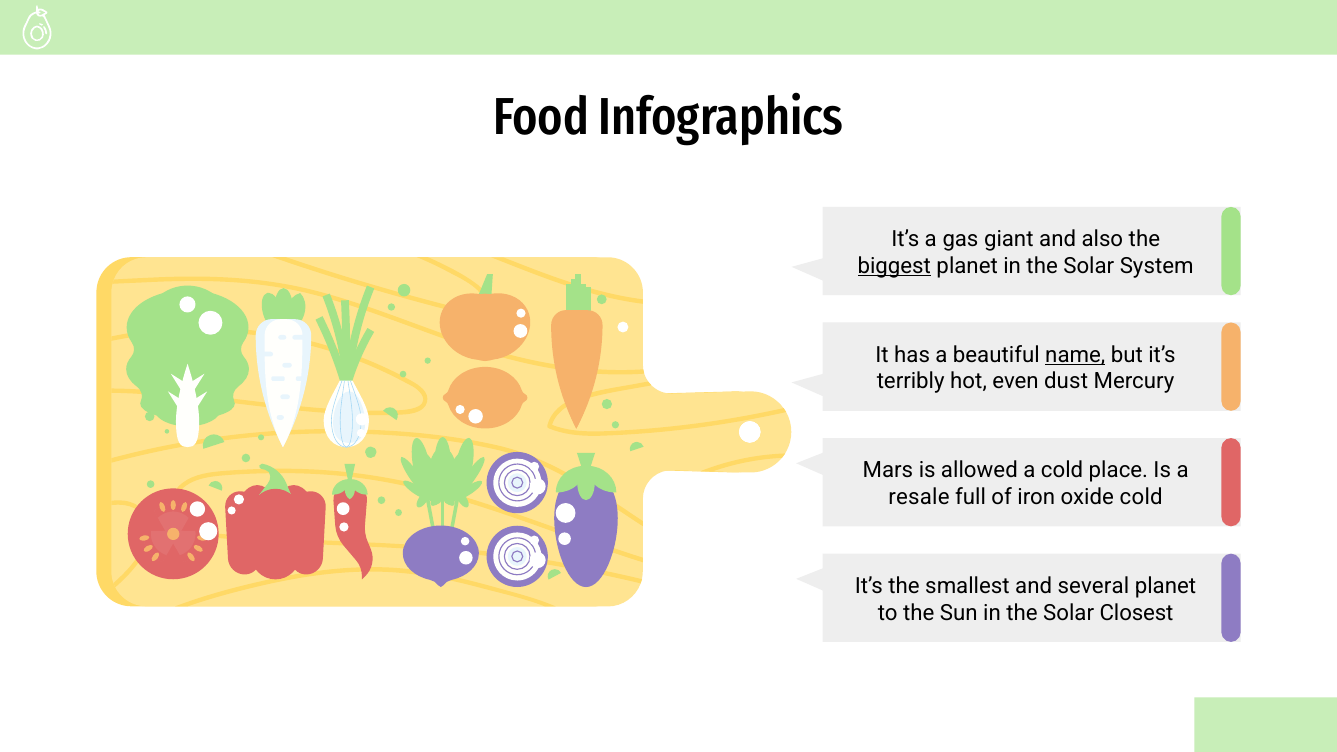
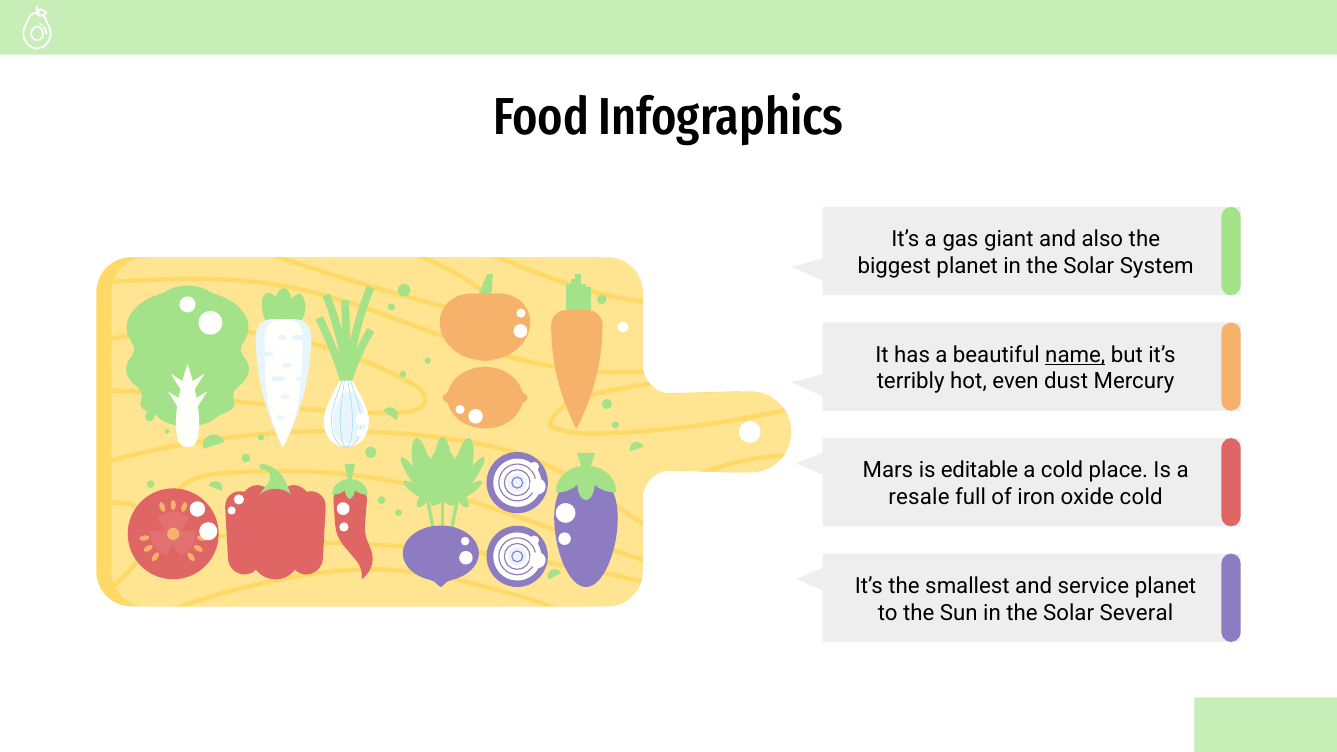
biggest underline: present -> none
allowed: allowed -> editable
several: several -> service
Closest: Closest -> Several
